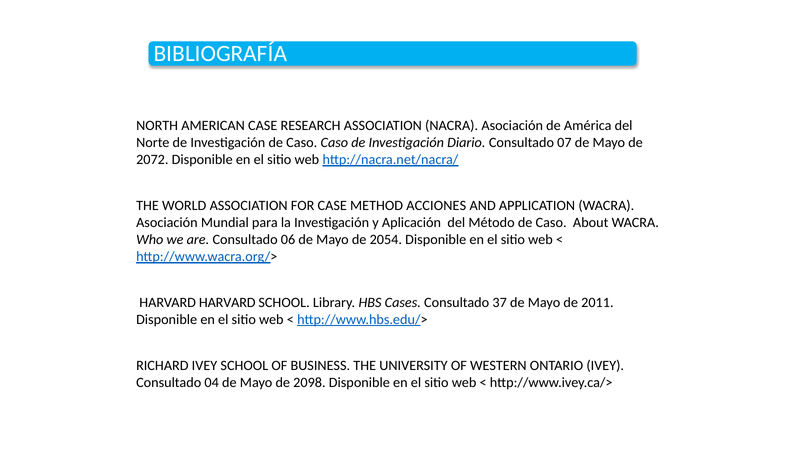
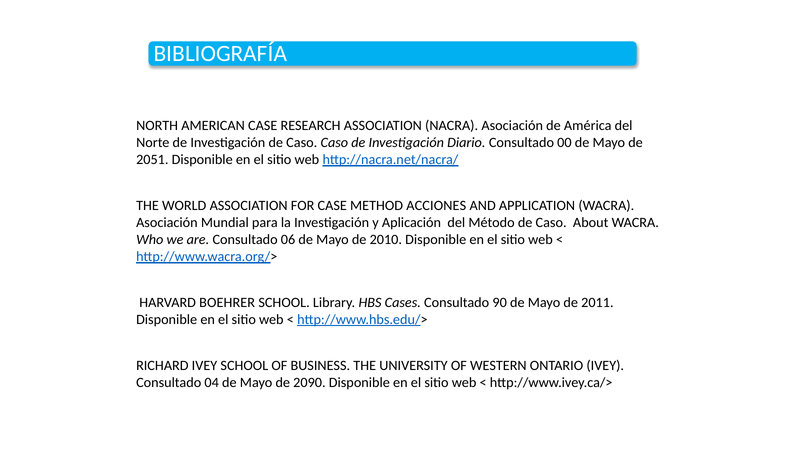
07: 07 -> 00
2072: 2072 -> 2051
2054: 2054 -> 2010
HARVARD HARVARD: HARVARD -> BOEHRER
37: 37 -> 90
2098: 2098 -> 2090
